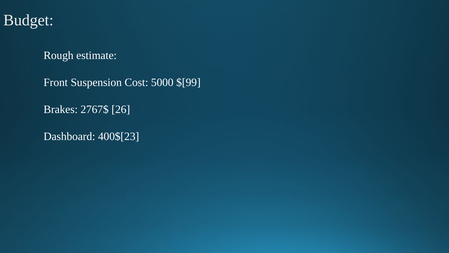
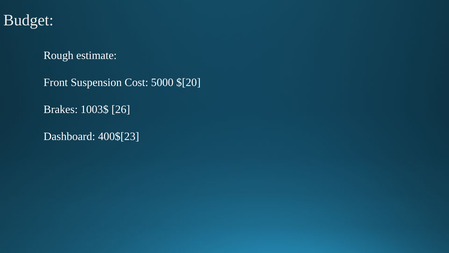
$[99: $[99 -> $[20
2767$: 2767$ -> 1003$
